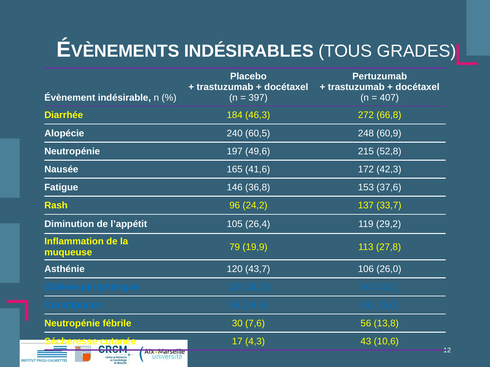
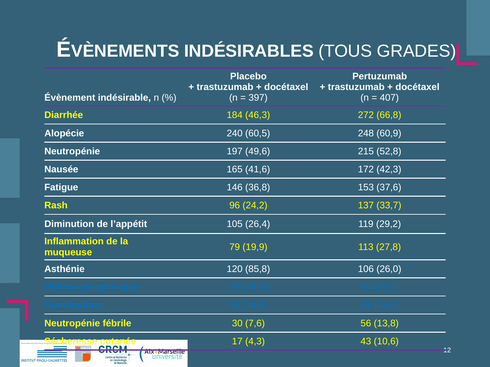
43,7: 43,7 -> 85,8
